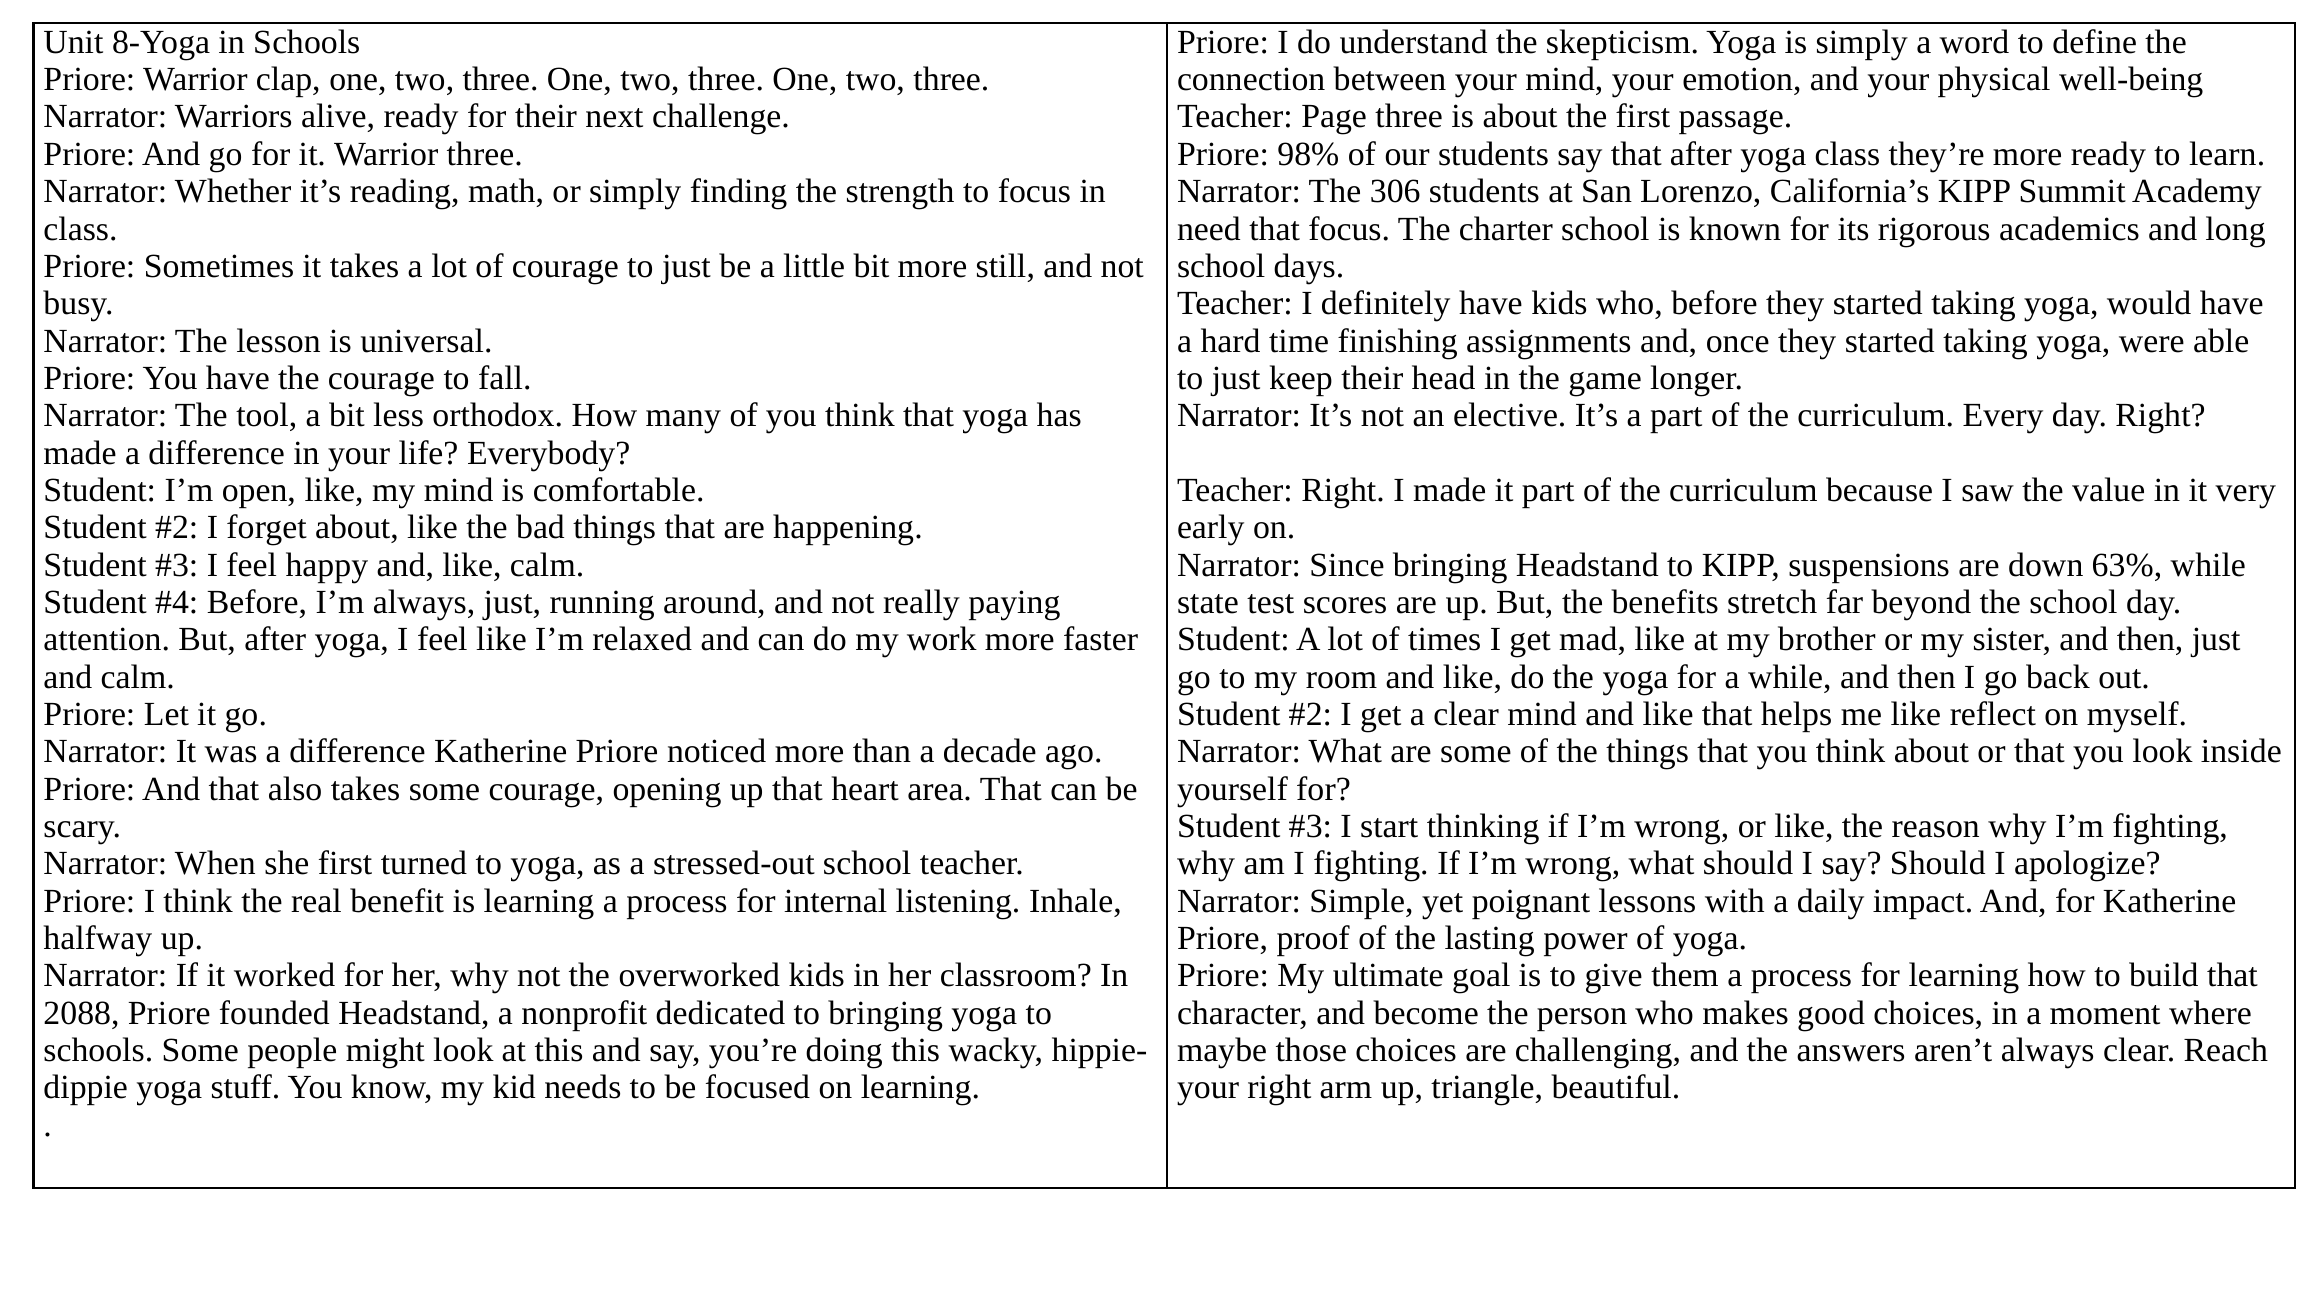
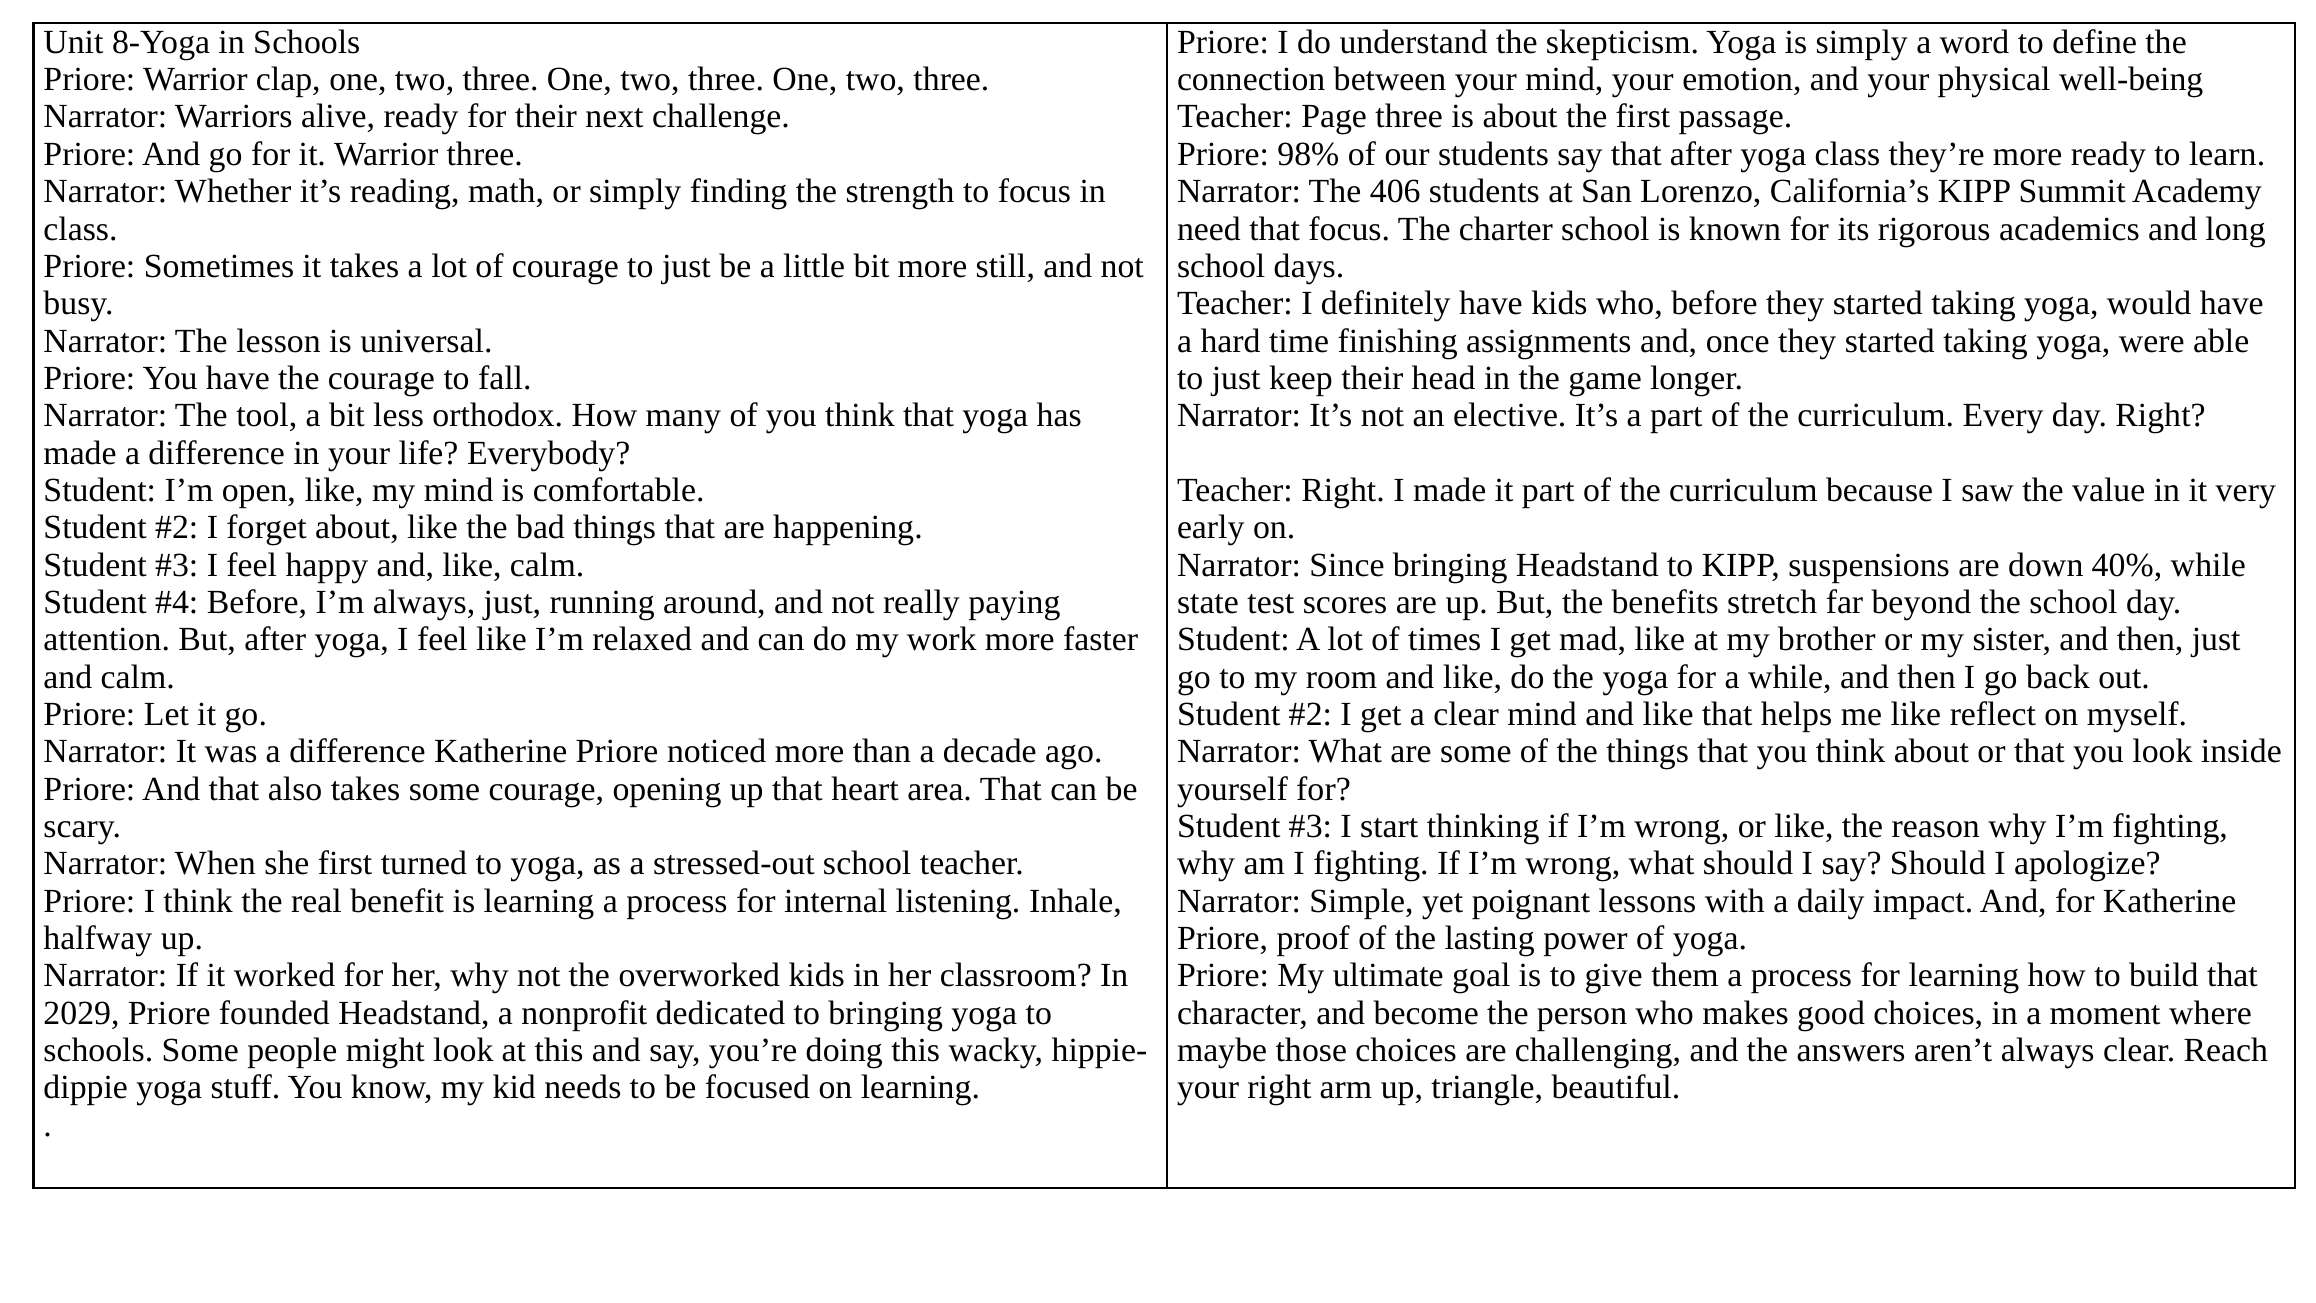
306: 306 -> 406
63%: 63% -> 40%
2088: 2088 -> 2029
